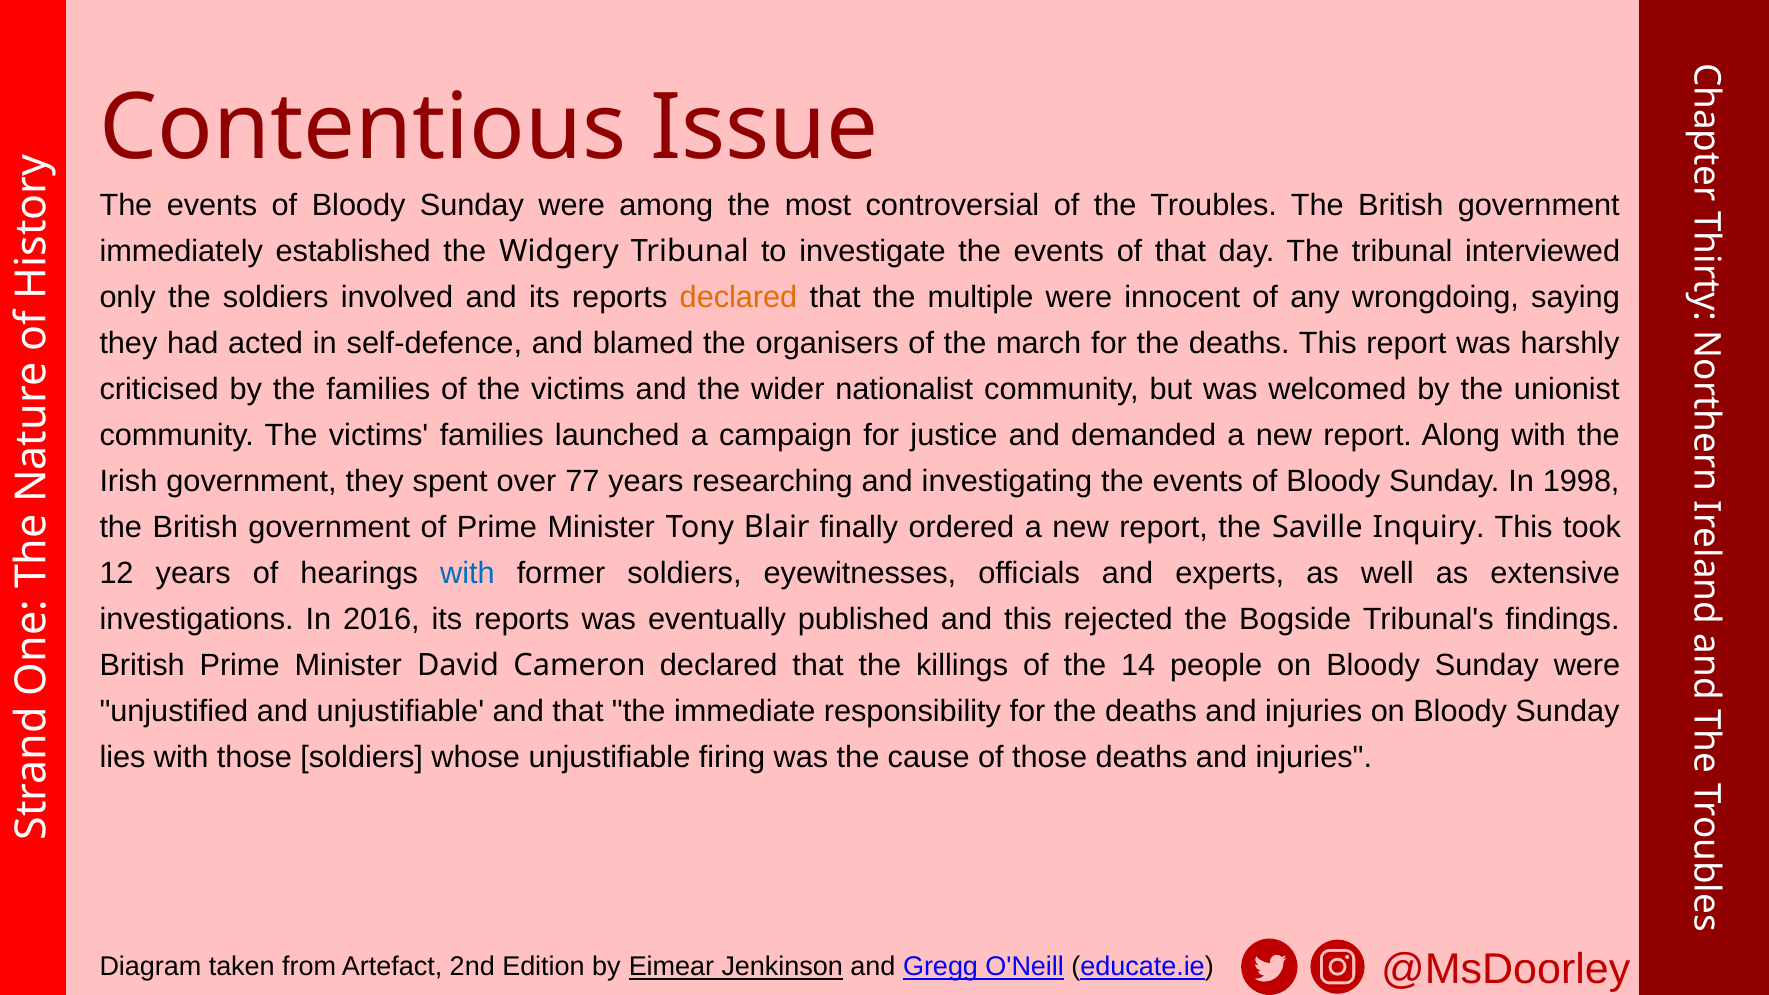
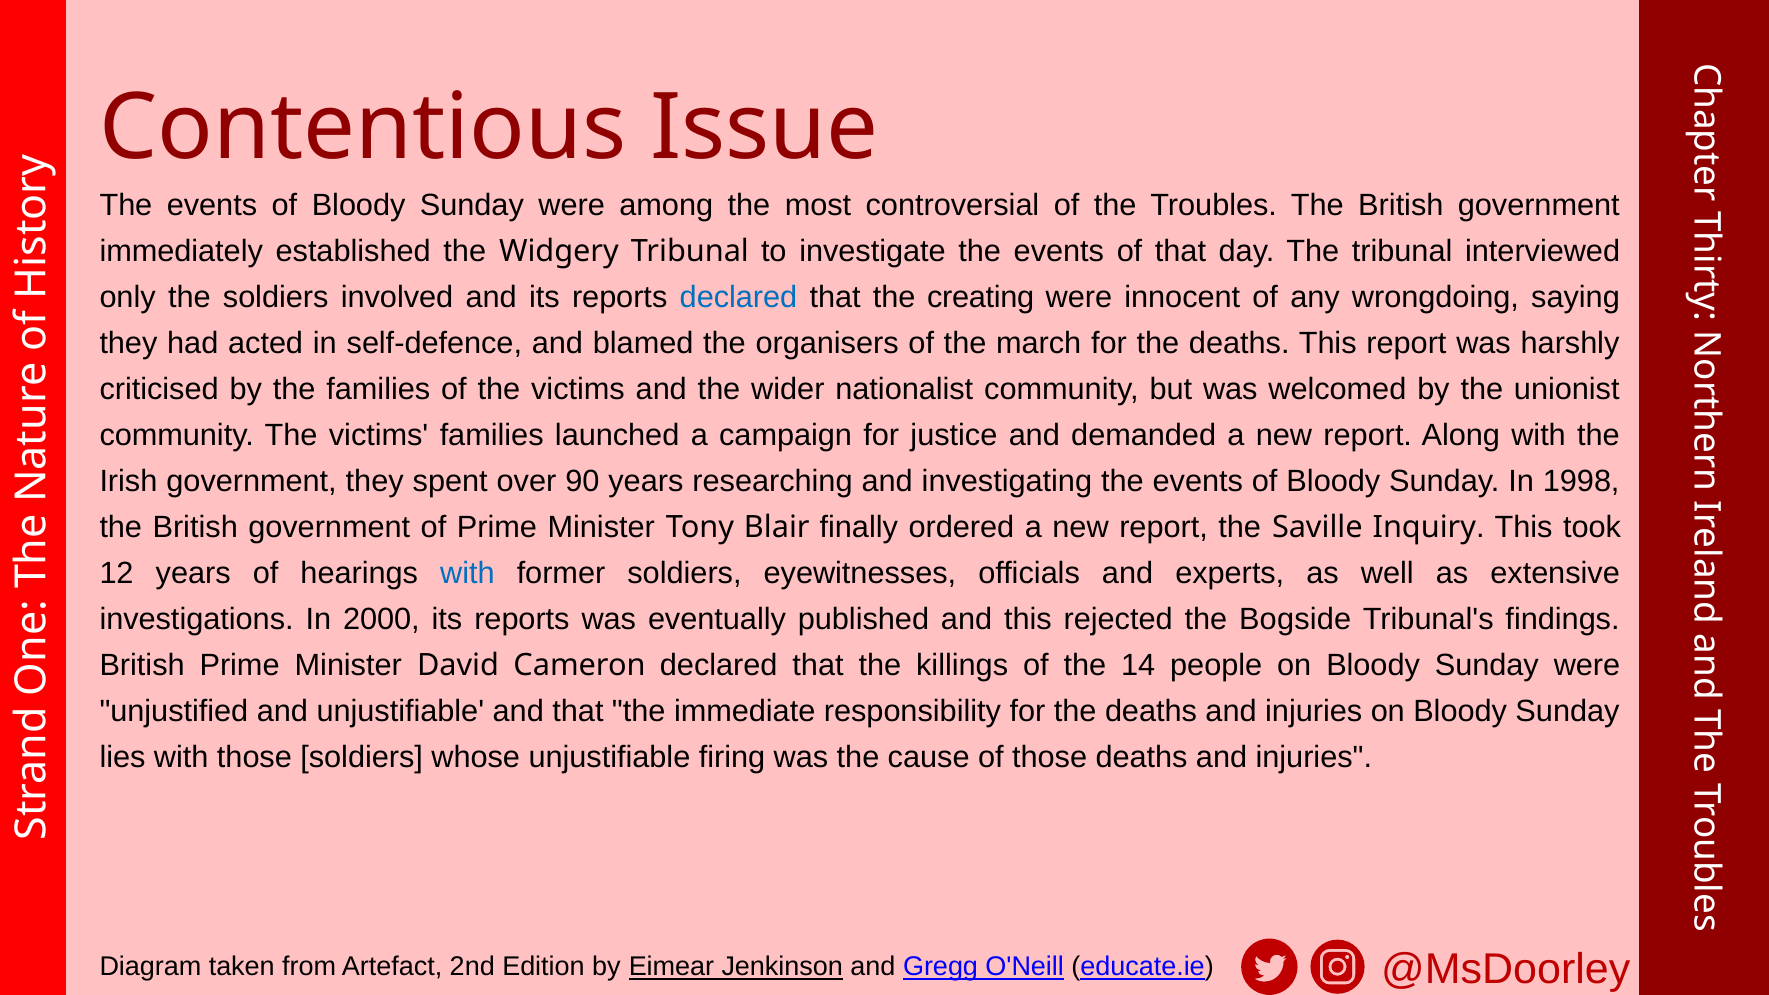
declared at (739, 297) colour: orange -> blue
multiple: multiple -> creating
77: 77 -> 90
2016: 2016 -> 2000
